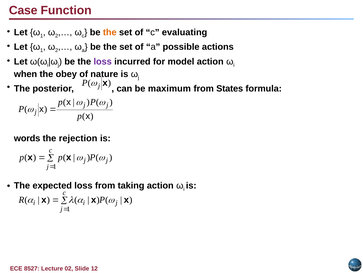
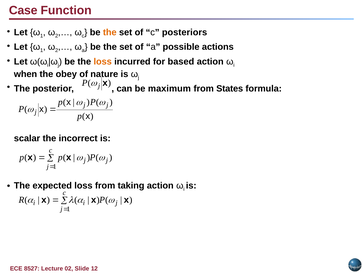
evaluating: evaluating -> posteriors
loss at (103, 61) colour: purple -> orange
model: model -> based
words: words -> scalar
rejection: rejection -> incorrect
